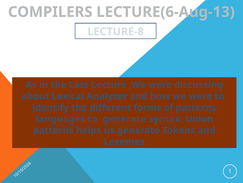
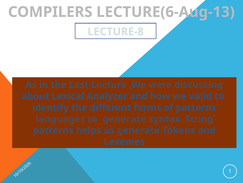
we were: were -> valid
Union: Union -> String
